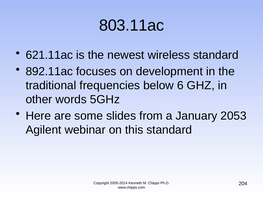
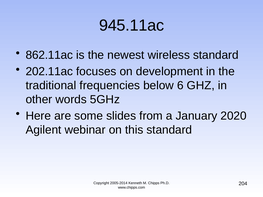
803.11ac: 803.11ac -> 945.11ac
621.11ac: 621.11ac -> 862.11ac
892.11ac: 892.11ac -> 202.11ac
2053: 2053 -> 2020
